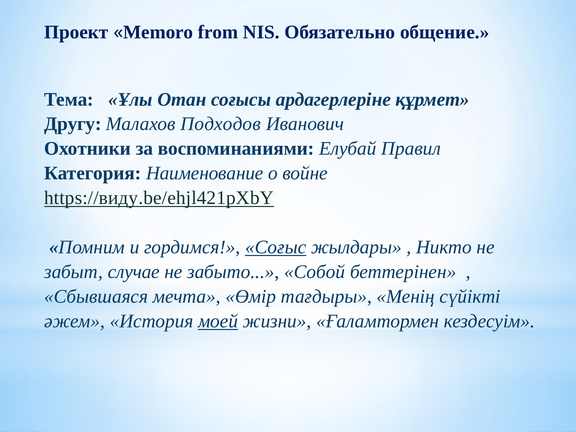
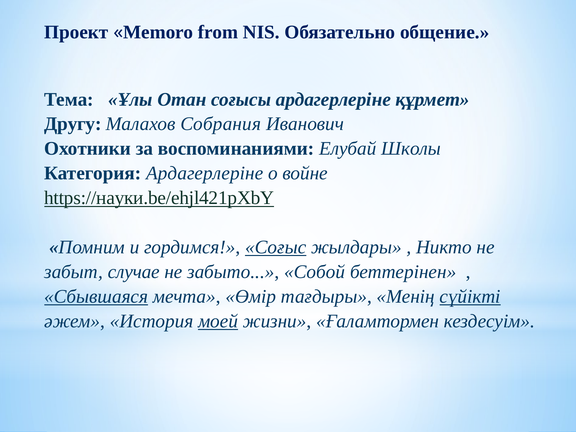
Подходов: Подходов -> Собрания
Правил: Правил -> Школы
Категория Наименование: Наименование -> Ардагерлеріне
https://виду.be/ehjl421pXbY: https://виду.be/ehjl421pXbY -> https://науки.be/ehjl421pXbY
Сбывшаяся underline: none -> present
сүйікті underline: none -> present
